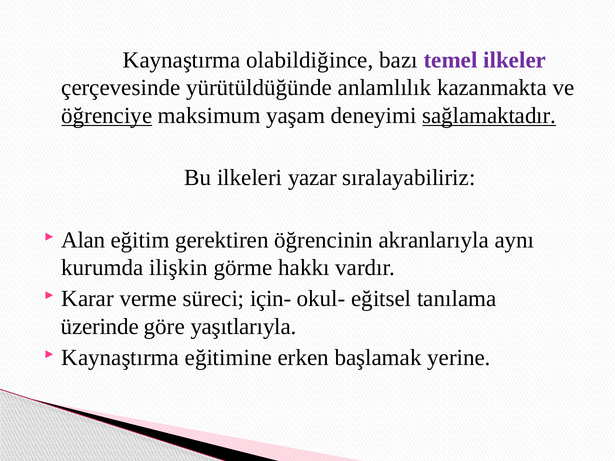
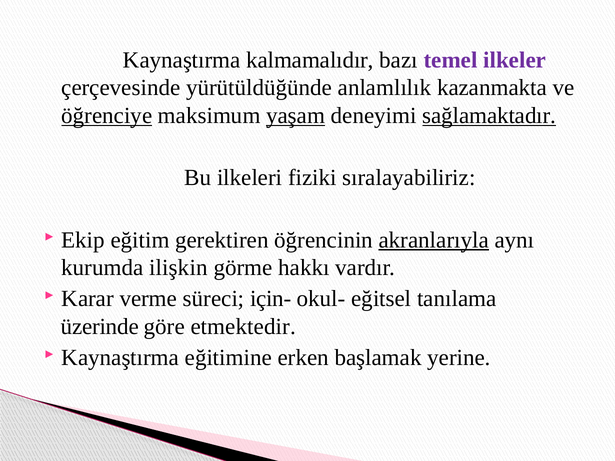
olabildiğince: olabildiğince -> kalmamalıdır
yaşam underline: none -> present
yazar: yazar -> fiziki
Alan: Alan -> Ekip
akranlarıyla underline: none -> present
yaşıtlarıyla: yaşıtlarıyla -> etmektedir
